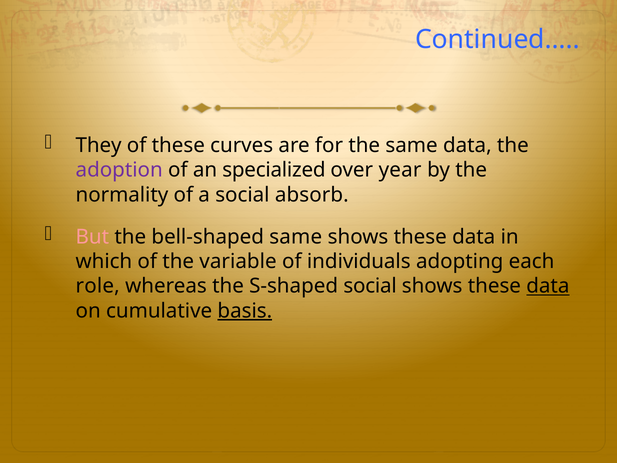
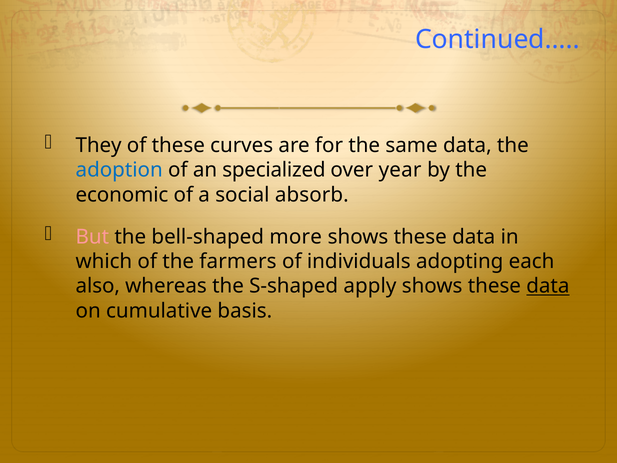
adoption colour: purple -> blue
normality: normality -> economic
bell-shaped same: same -> more
variable: variable -> farmers
role: role -> also
S-shaped social: social -> apply
basis underline: present -> none
